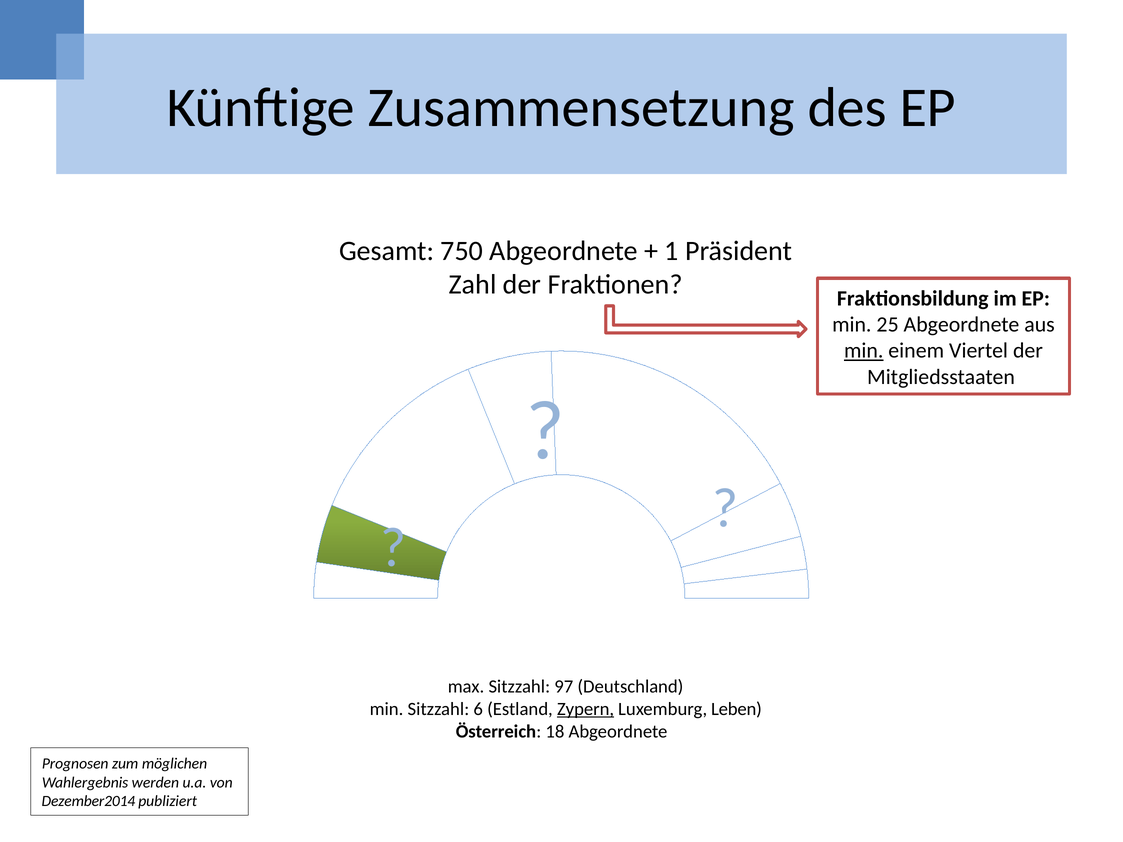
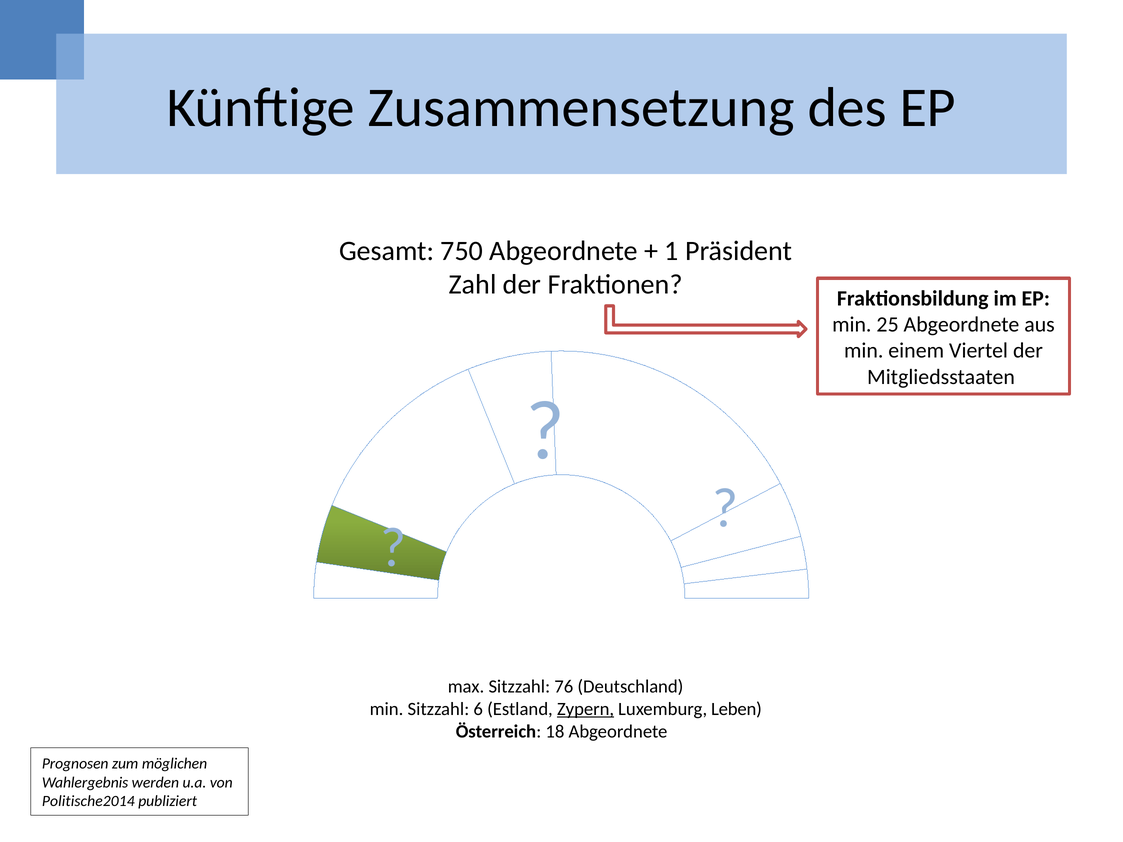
min at (864, 351) underline: present -> none
97: 97 -> 76
Dezember2014: Dezember2014 -> Politische2014
